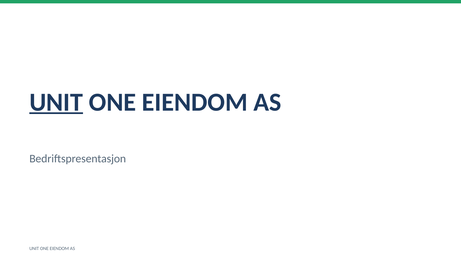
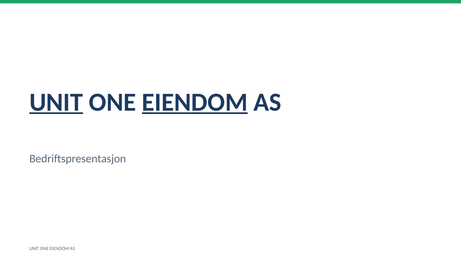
EIENDOM at (195, 102) underline: none -> present
